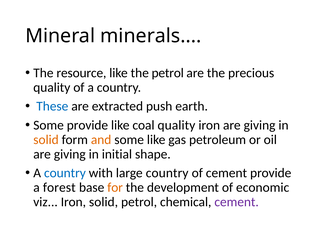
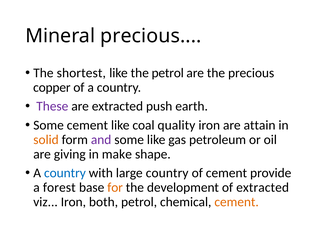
Mineral minerals: minerals -> precious
resource: resource -> shortest
quality at (52, 87): quality -> copper
These colour: blue -> purple
Some provide: provide -> cement
iron are giving: giving -> attain
and colour: orange -> purple
initial: initial -> make
of economic: economic -> extracted
Iron solid: solid -> both
cement at (237, 202) colour: purple -> orange
